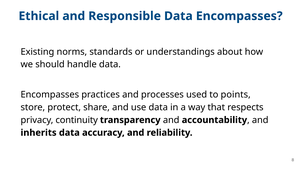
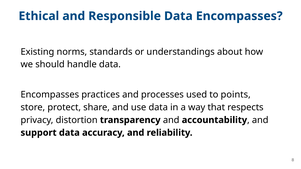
continuity: continuity -> distortion
inherits: inherits -> support
